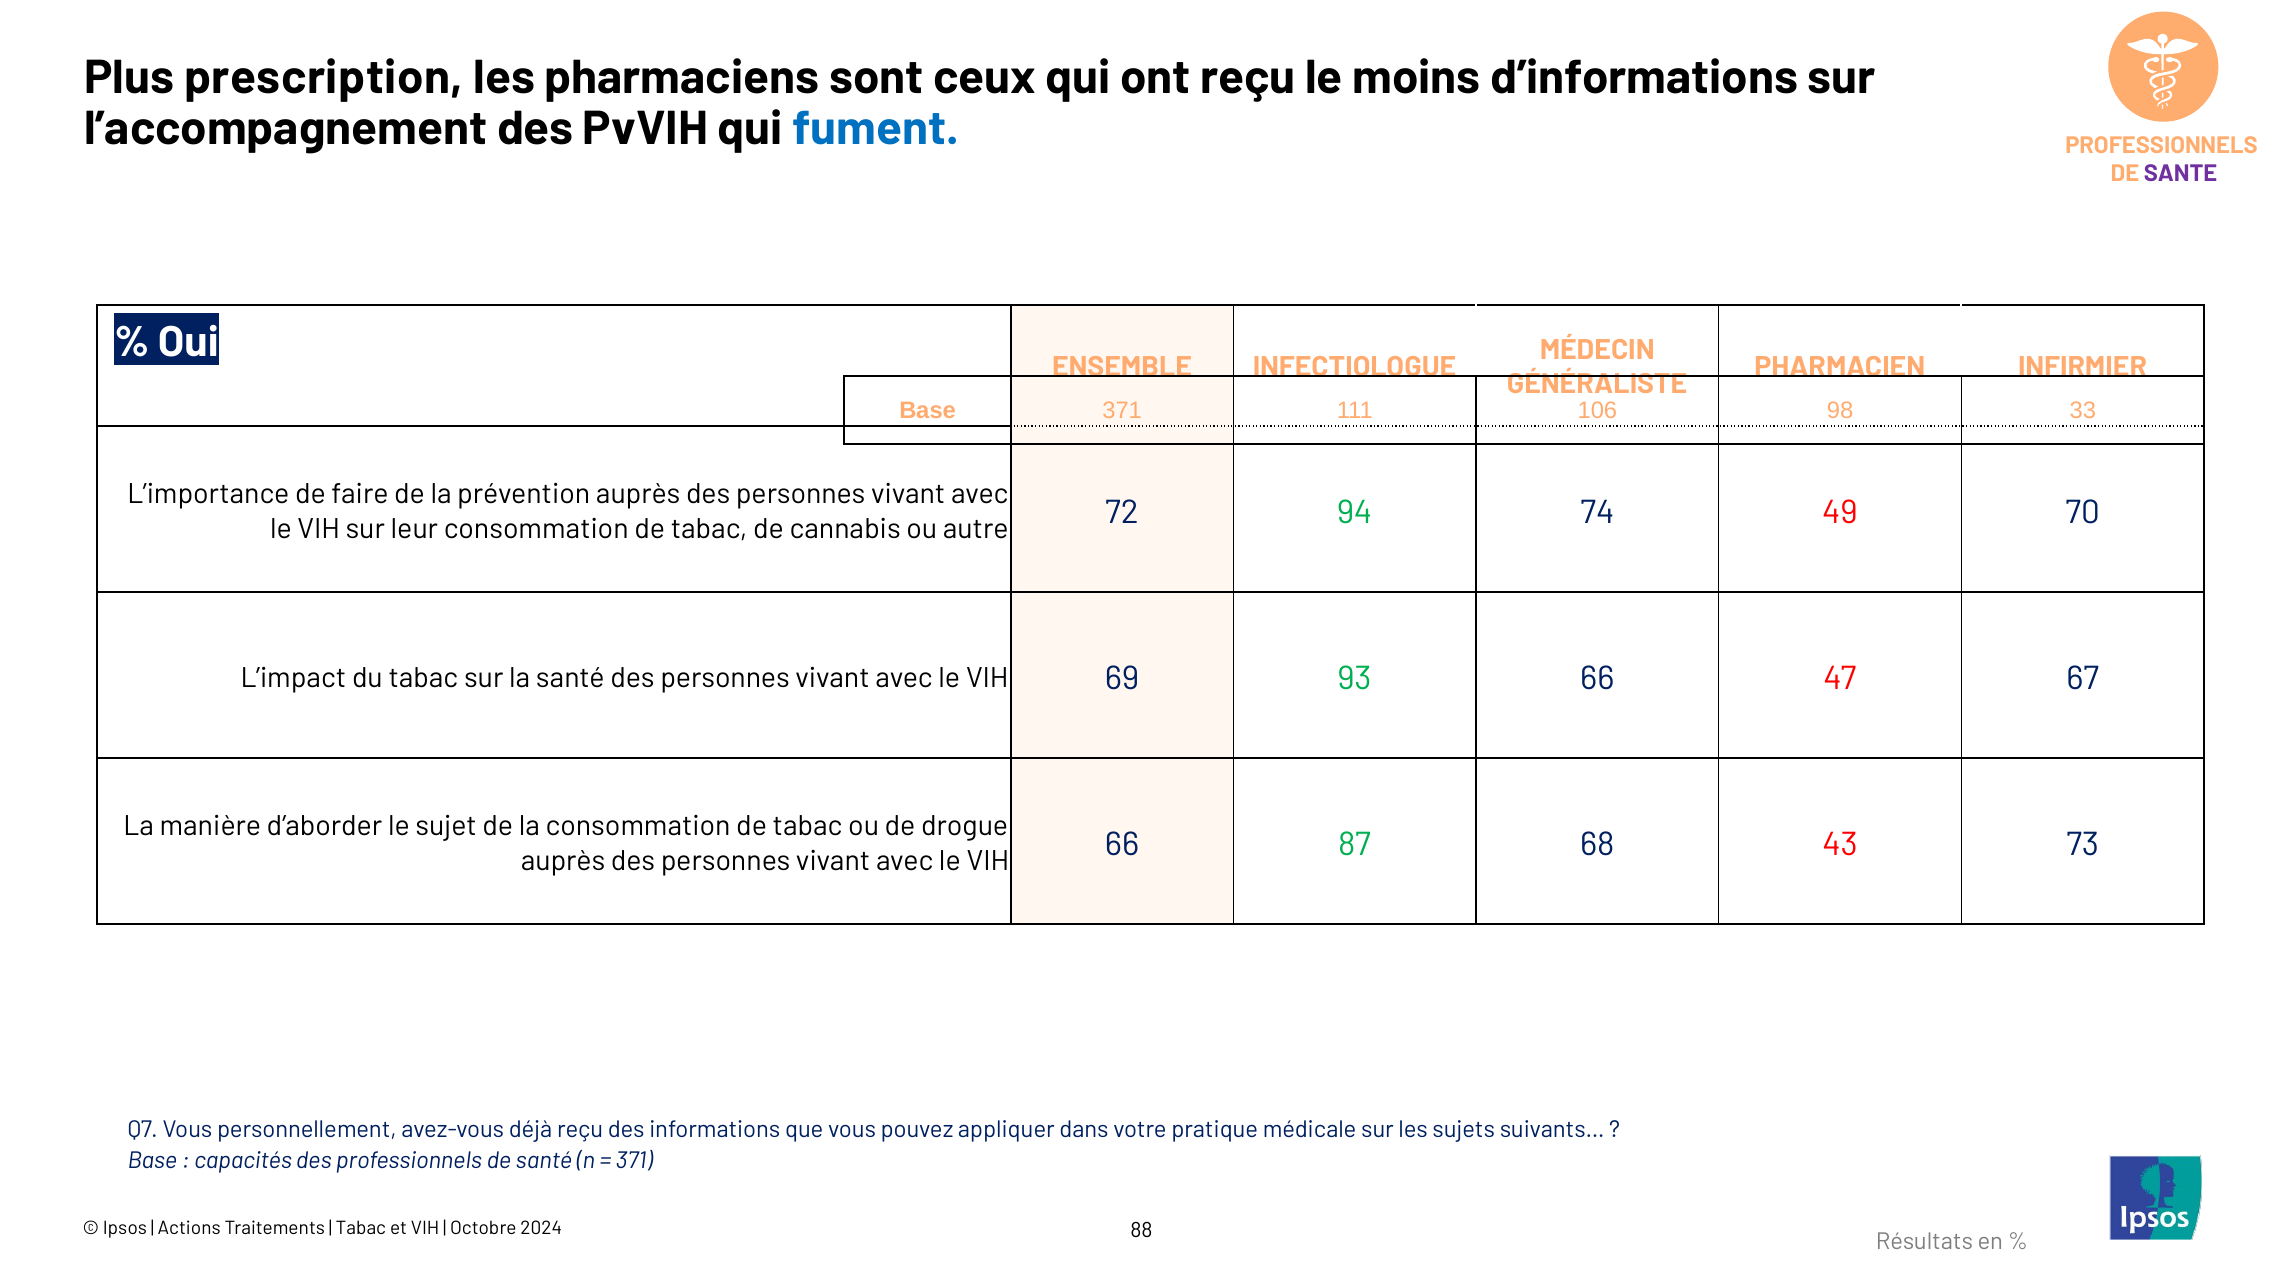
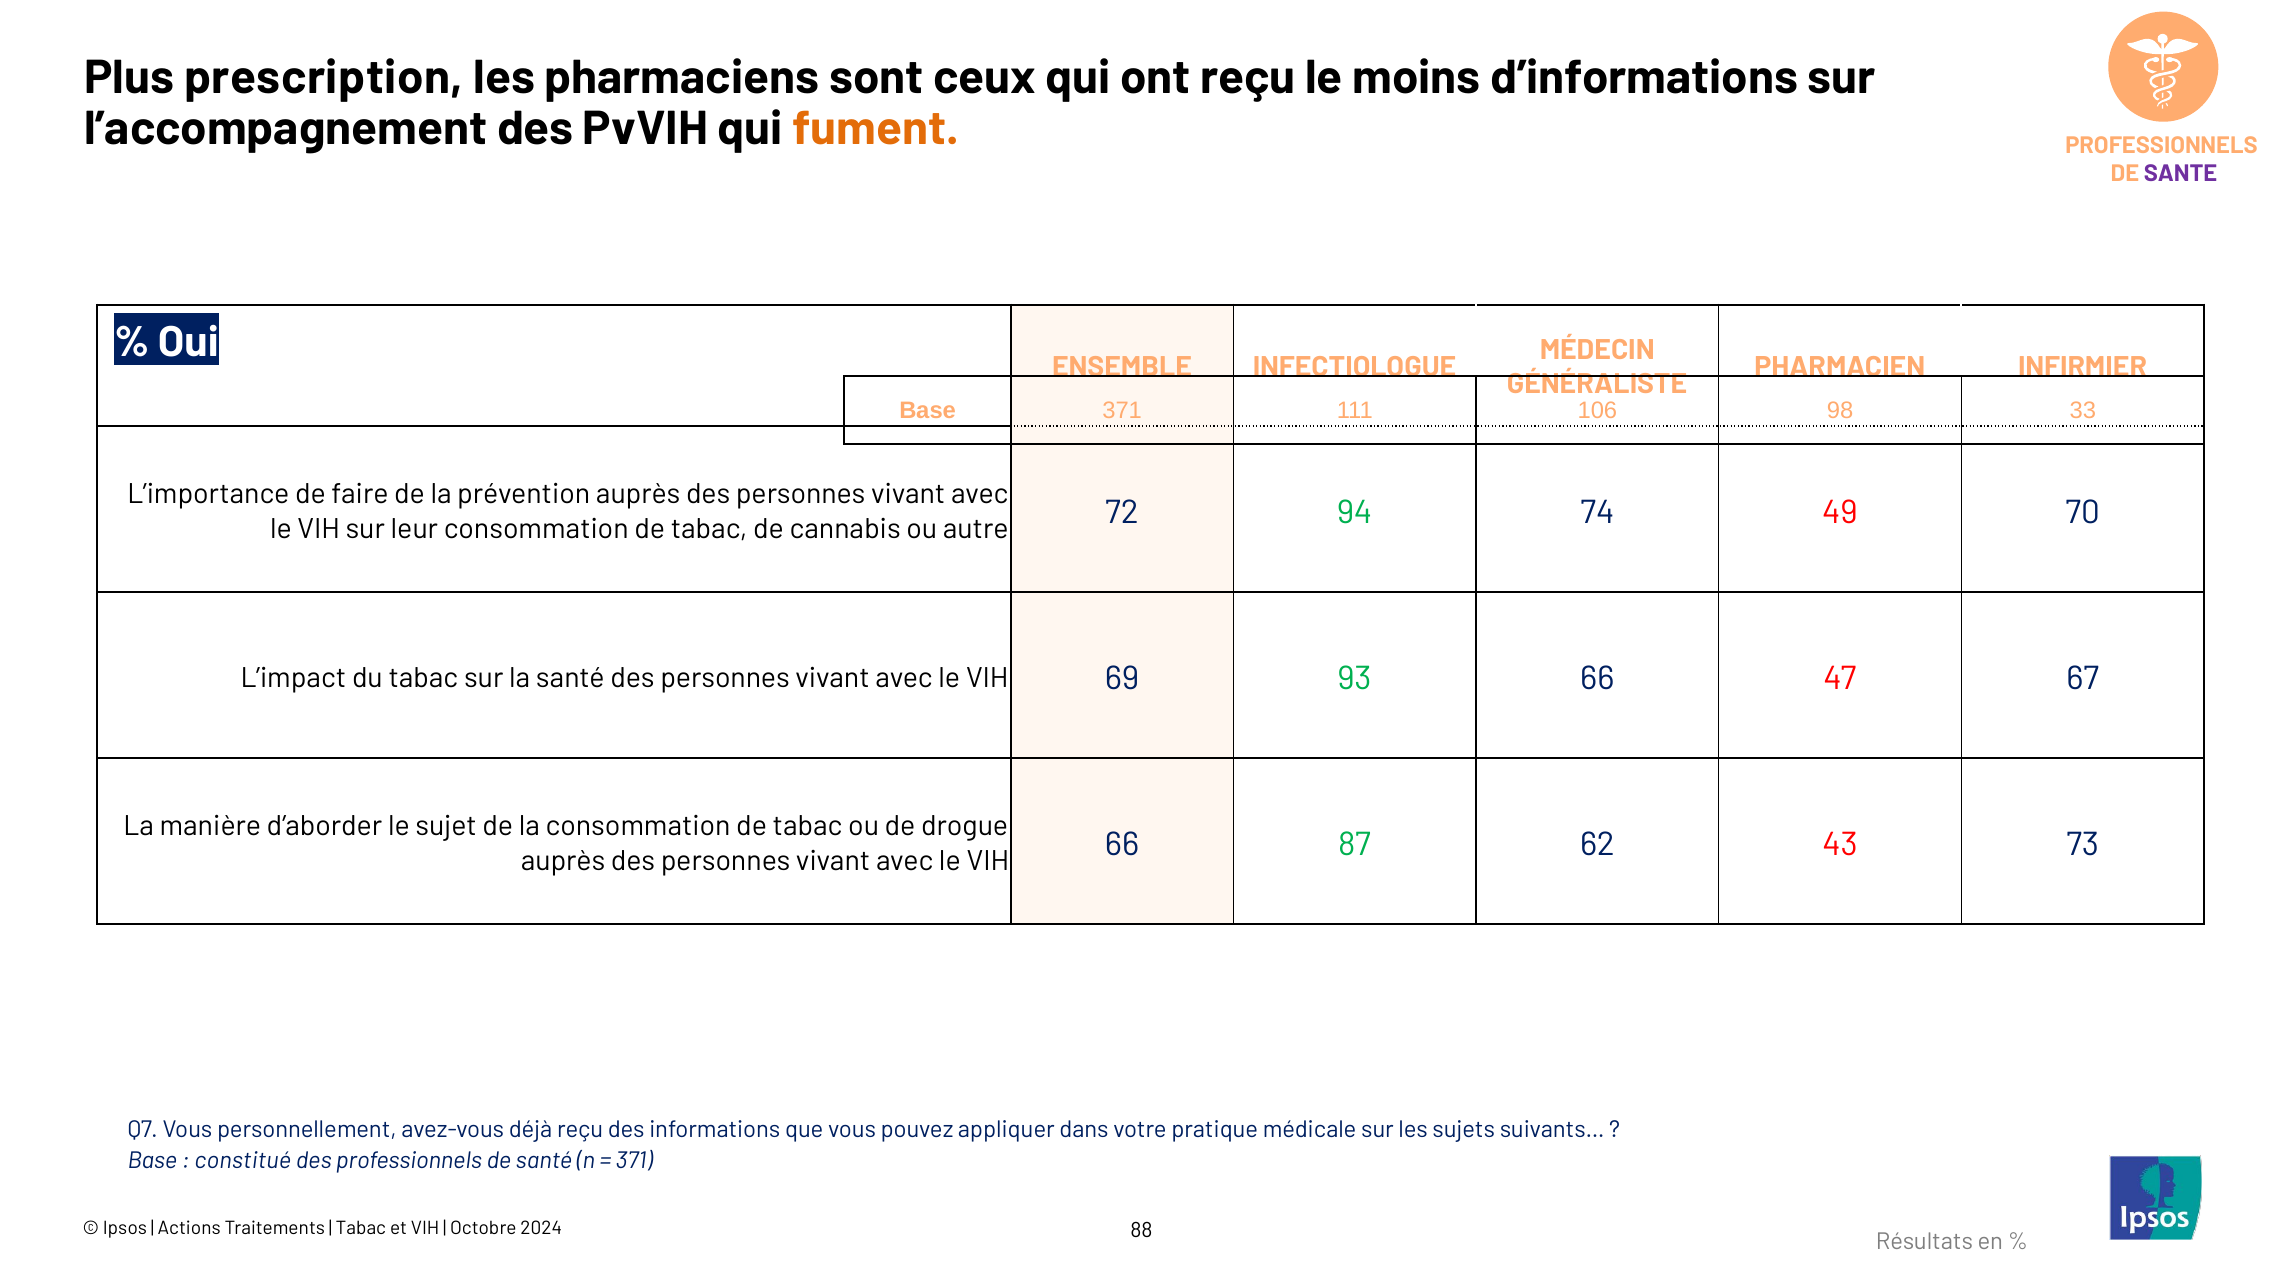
fument colour: blue -> orange
68: 68 -> 62
capacités: capacités -> constitué
